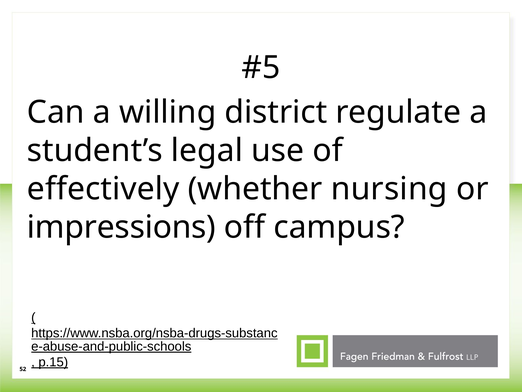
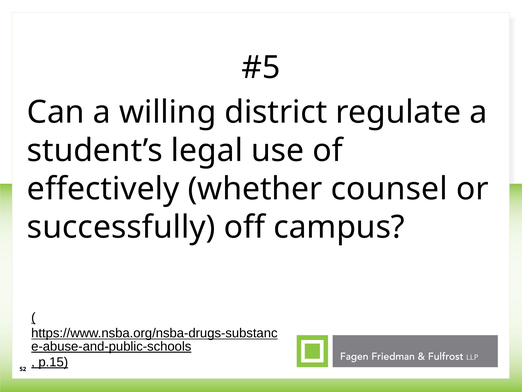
nursing: nursing -> counsel
impressions: impressions -> successfully
